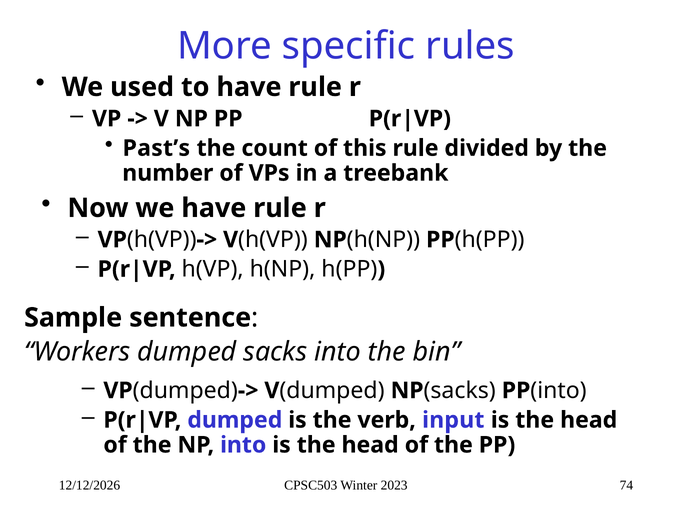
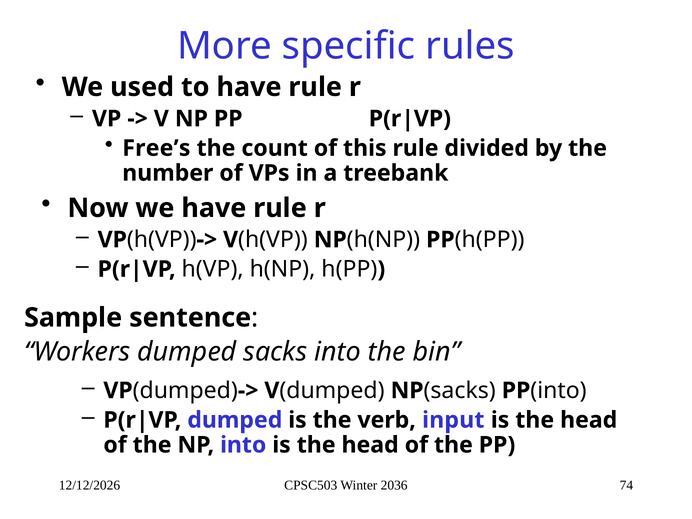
Past’s: Past’s -> Free’s
2023: 2023 -> 2036
